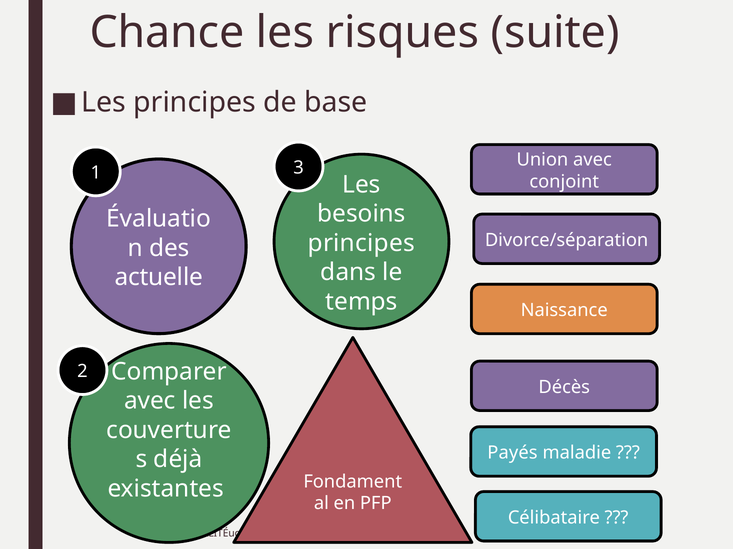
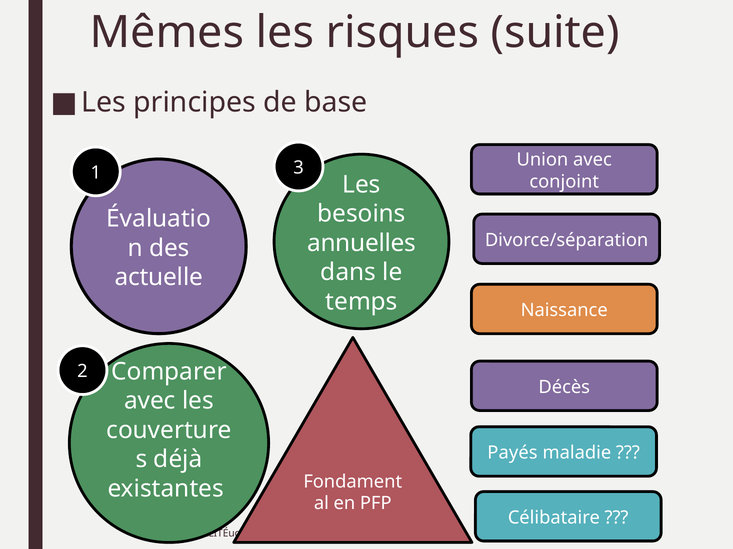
Chance: Chance -> Mêmes
principes at (361, 243): principes -> annuelles
